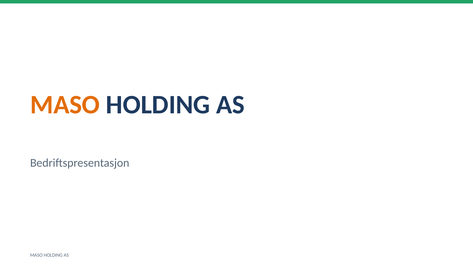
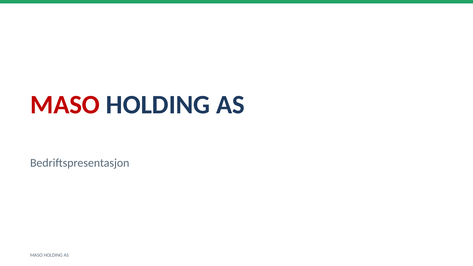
MASO at (65, 105) colour: orange -> red
